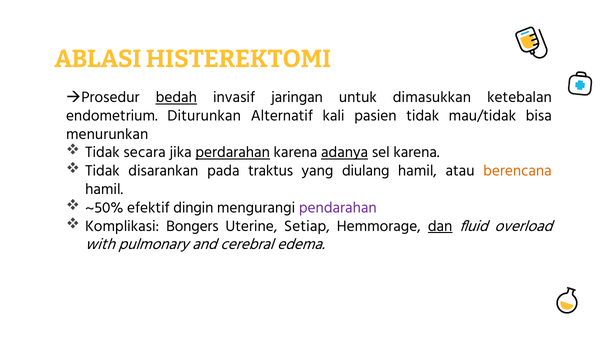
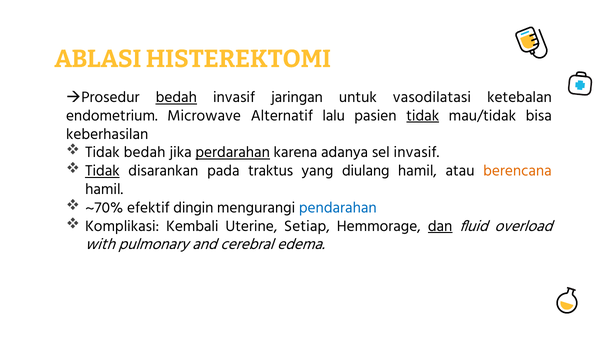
dimasukkan: dimasukkan -> vasodilatasi
Diturunkan: Diturunkan -> Microwave
kali: kali -> lalu
tidak at (423, 116) underline: none -> present
menurunkan: menurunkan -> keberhasilan
Tidak secara: secara -> bedah
adanya underline: present -> none
sel karena: karena -> invasif
Tidak at (102, 171) underline: none -> present
~50%: ~50% -> ~70%
pendarahan colour: purple -> blue
Bongers: Bongers -> Kembali
